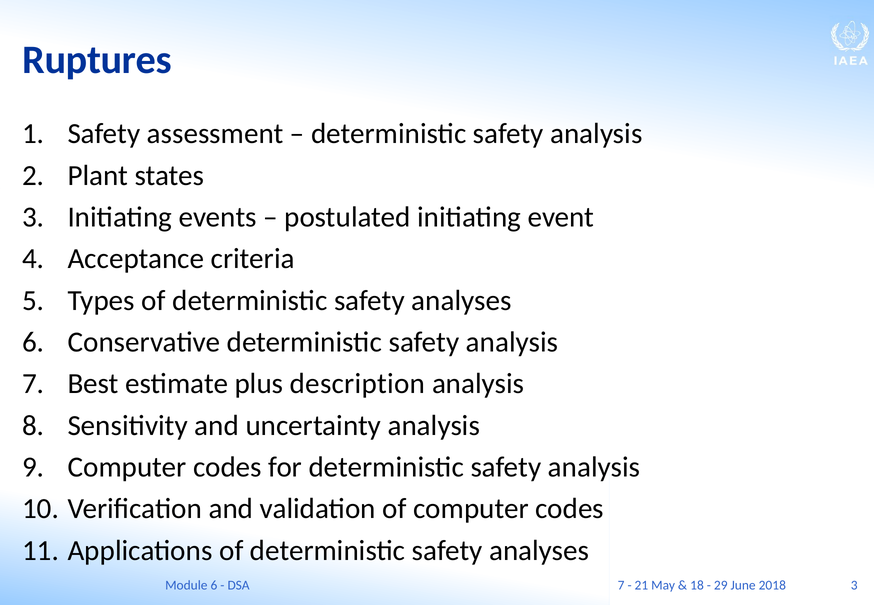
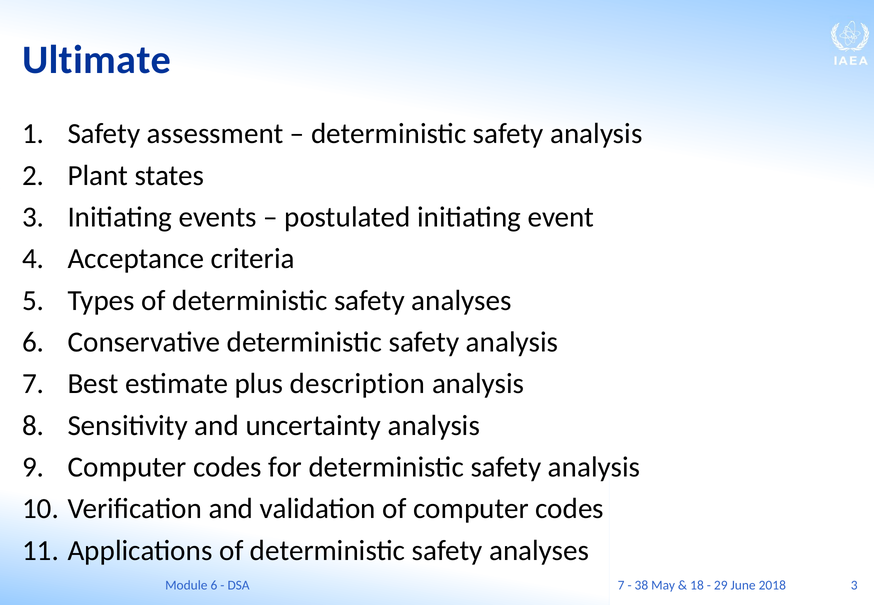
Ruptures: Ruptures -> Ultimate
21: 21 -> 38
